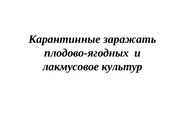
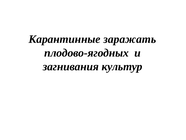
лакмусовое: лакмусовое -> загнивания
